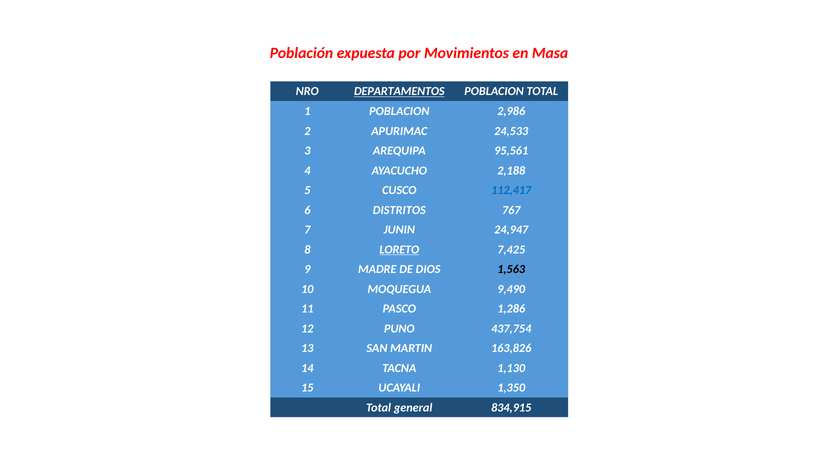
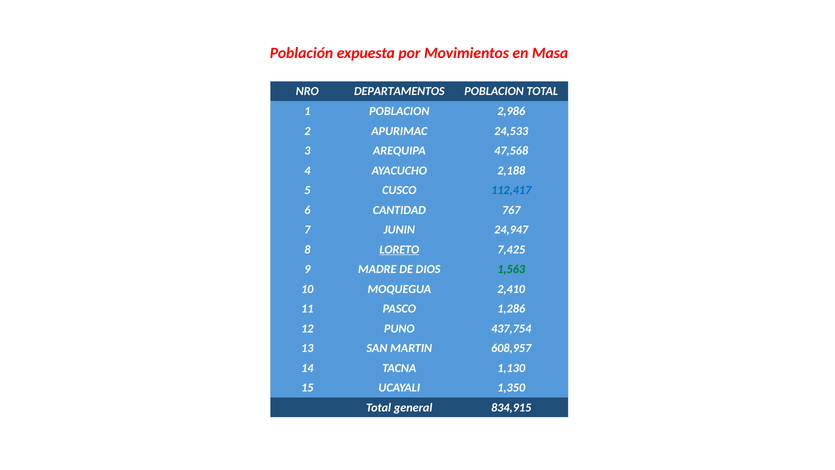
DEPARTAMENTOS underline: present -> none
95,561: 95,561 -> 47,568
DISTRITOS: DISTRITOS -> CANTIDAD
1,563 colour: black -> green
9,490: 9,490 -> 2,410
163,826: 163,826 -> 608,957
